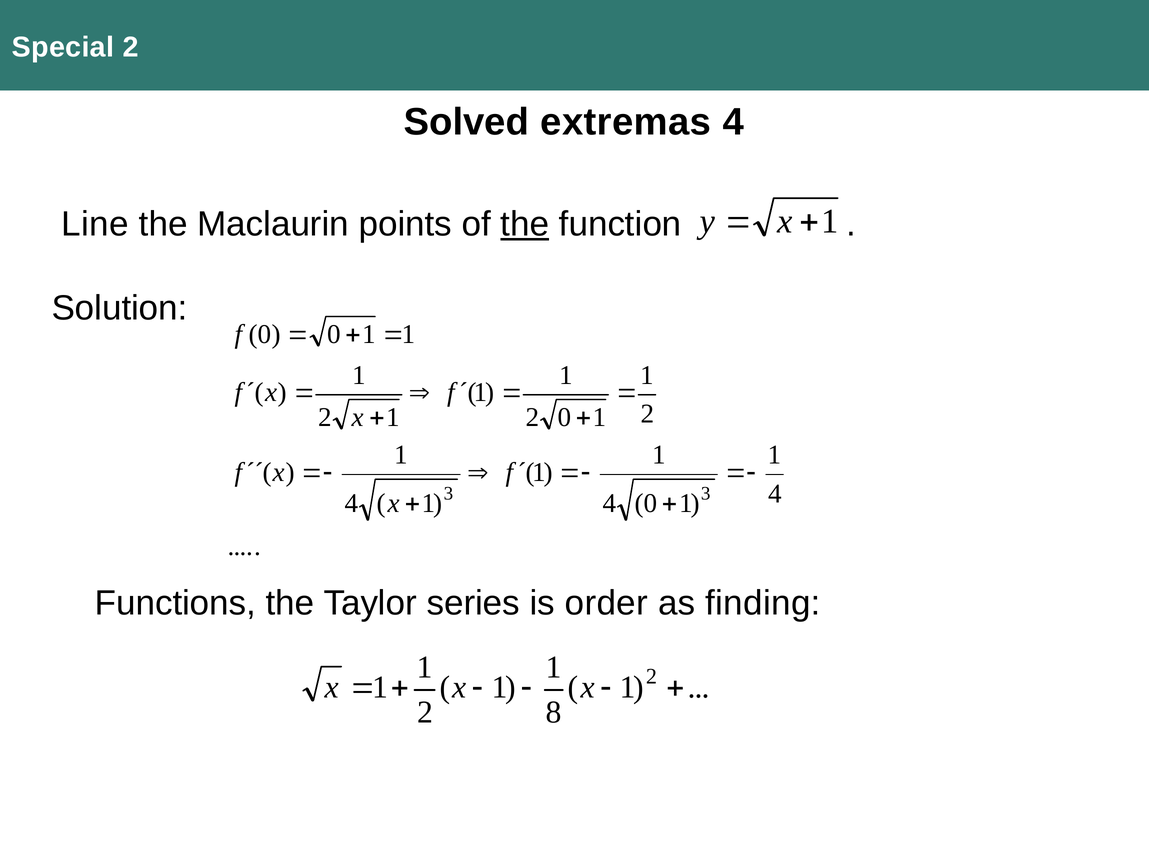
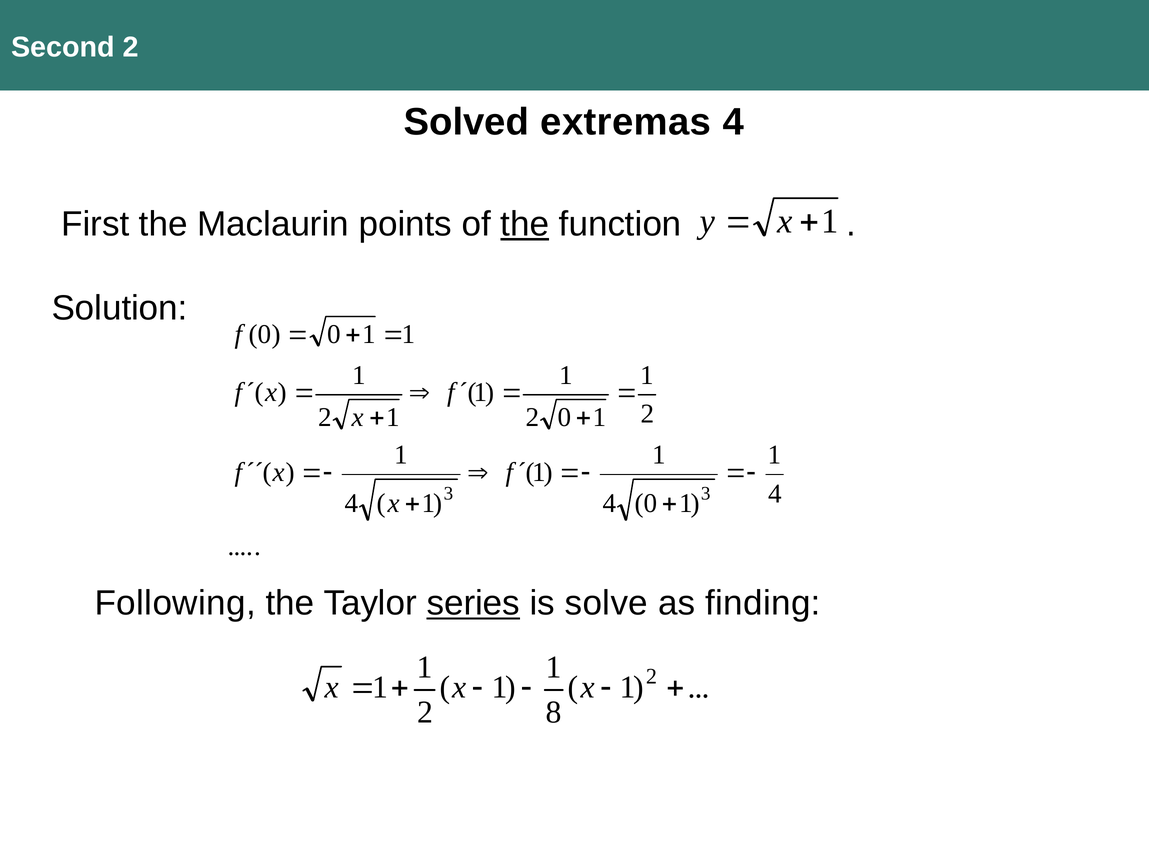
Special: Special -> Second
Line: Line -> First
Functions: Functions -> Following
series underline: none -> present
order: order -> solve
